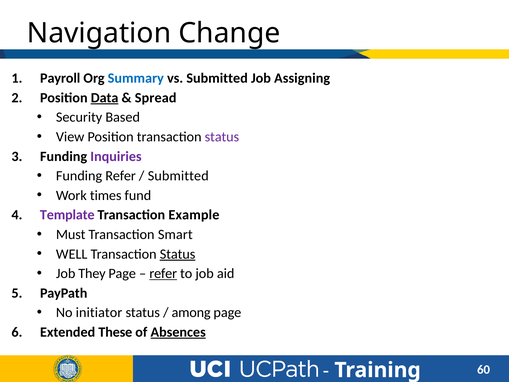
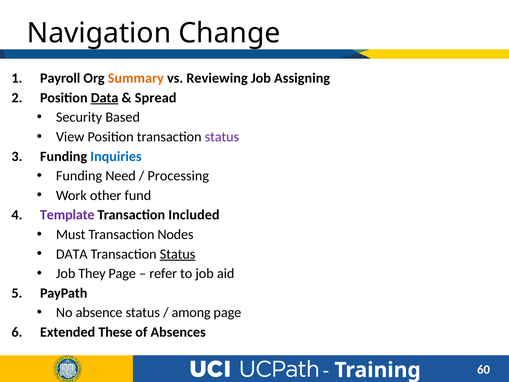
Summary colour: blue -> orange
vs Submitted: Submitted -> Reviewing
Inquiries colour: purple -> blue
Funding Refer: Refer -> Need
Submitted at (178, 176): Submitted -> Processing
times: times -> other
Example: Example -> Included
Smart: Smart -> Nodes
WELL at (72, 254): WELL -> DATA
refer at (163, 273) underline: present -> none
initiator: initiator -> absence
Absences underline: present -> none
